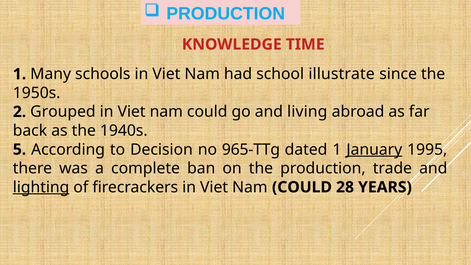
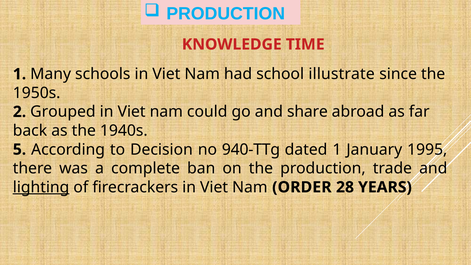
living: living -> share
965-TTg: 965-TTg -> 940-TTg
January underline: present -> none
COULD at (302, 187): COULD -> ORDER
